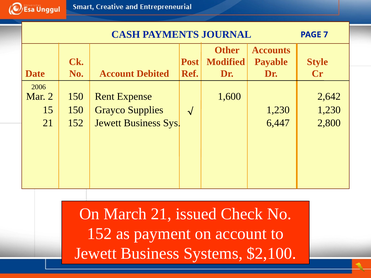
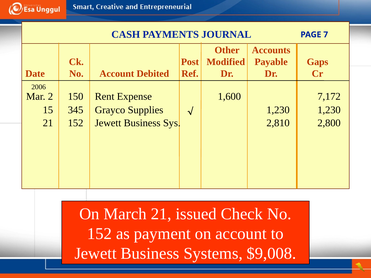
Style: Style -> Gaps
2,642: 2,642 -> 7,172
15 150: 150 -> 345
6,447: 6,447 -> 2,810
$2,100: $2,100 -> $9,008
